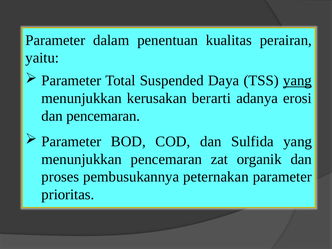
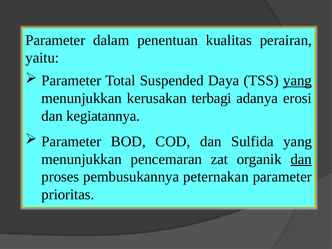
berarti: berarti -> terbagi
dan pencemaran: pencemaran -> kegiatannya
dan at (301, 159) underline: none -> present
